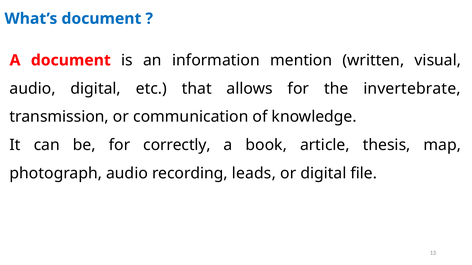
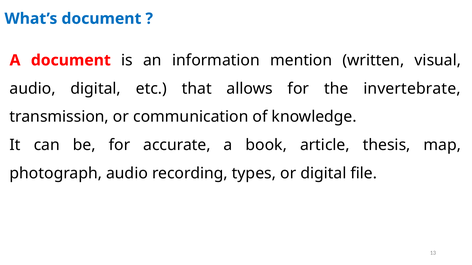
correctly: correctly -> accurate
leads: leads -> types
